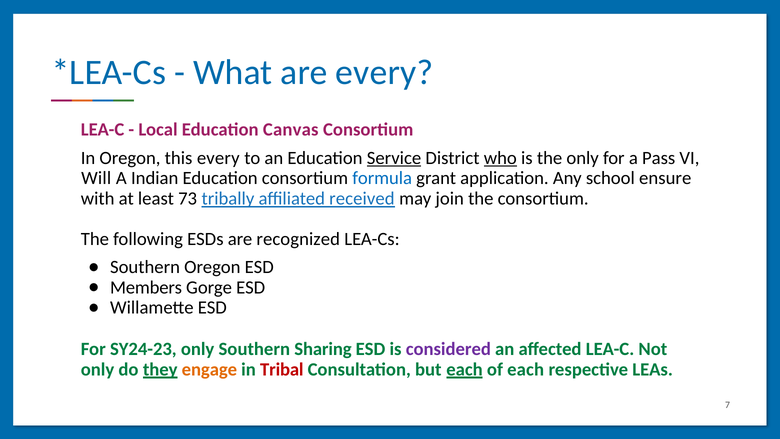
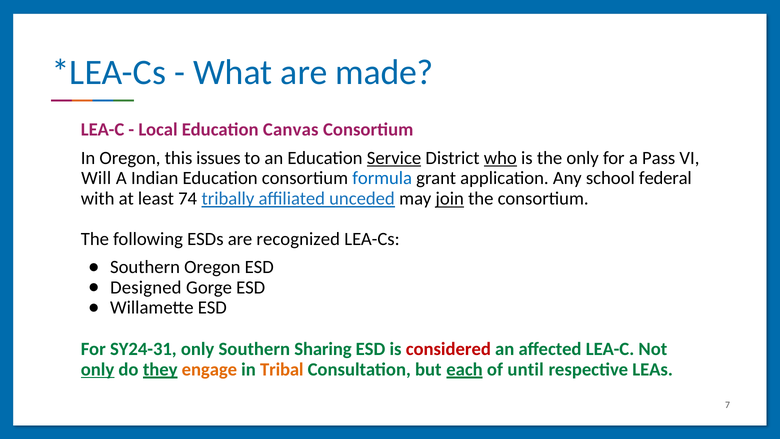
are every: every -> made
this every: every -> issues
ensure: ensure -> federal
73: 73 -> 74
received: received -> unceded
join underline: none -> present
Members: Members -> Designed
SY24-23: SY24-23 -> SY24-31
considered colour: purple -> red
only at (98, 369) underline: none -> present
Tribal colour: red -> orange
of each: each -> until
